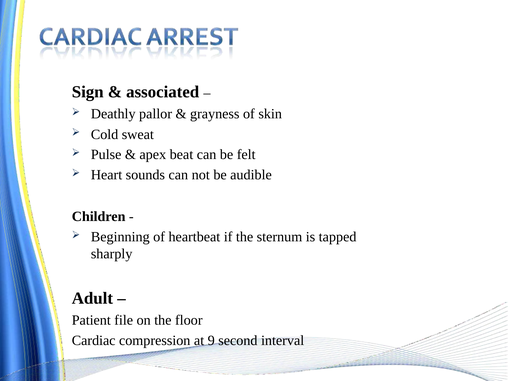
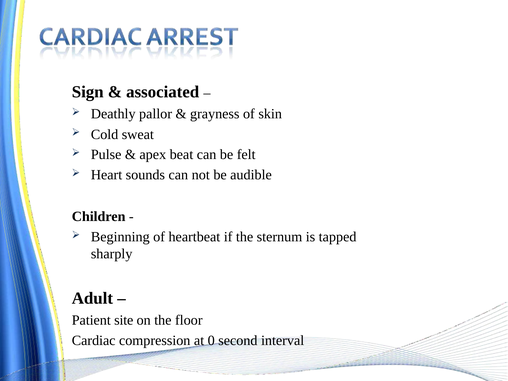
file: file -> site
9: 9 -> 0
